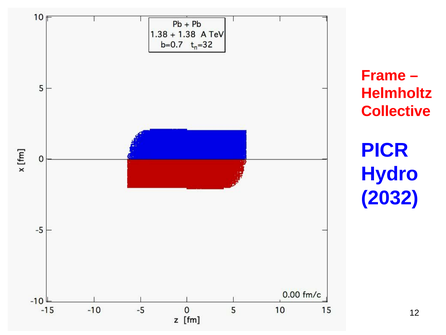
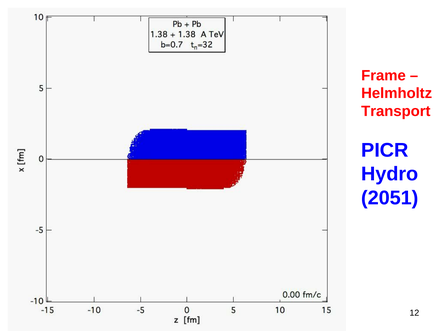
Collective: Collective -> Transport
2032: 2032 -> 2051
